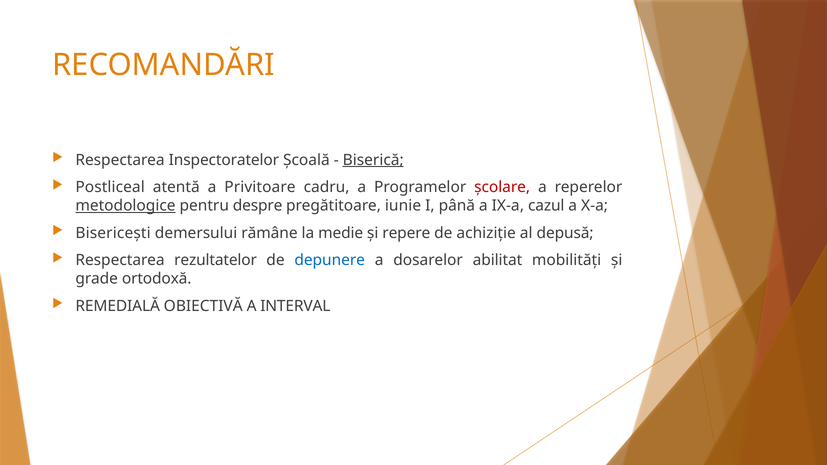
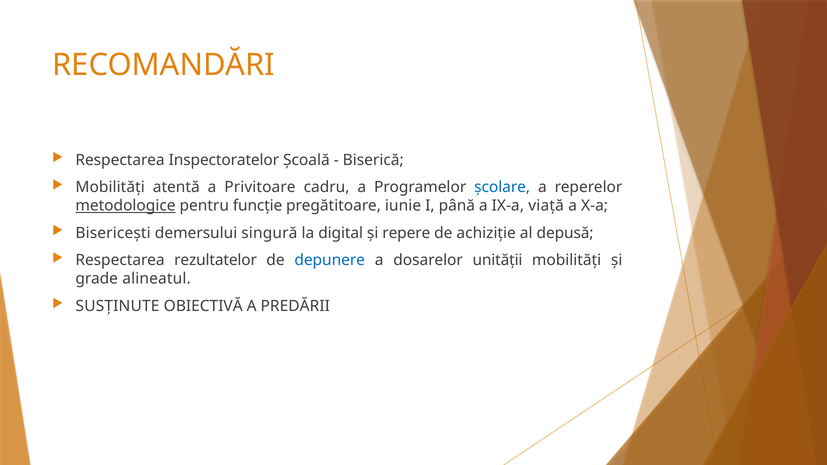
Biserică underline: present -> none
Postliceal at (110, 187): Postliceal -> Mobilități
școlare colour: red -> blue
despre: despre -> funcție
cazul: cazul -> viață
rămâne: rămâne -> singură
medie: medie -> digital
abilitat: abilitat -> unității
ortodoxă: ortodoxă -> alineatul
REMEDIALĂ: REMEDIALĂ -> SUSȚINUTE
INTERVAL: INTERVAL -> PREDĂRII
